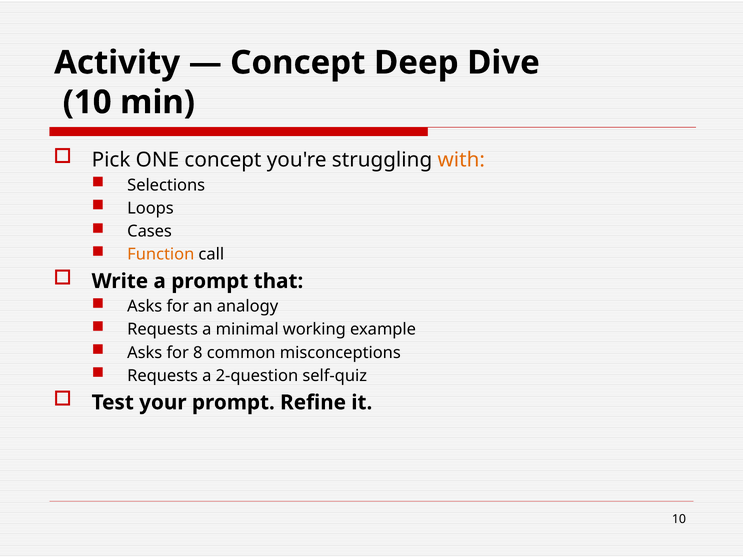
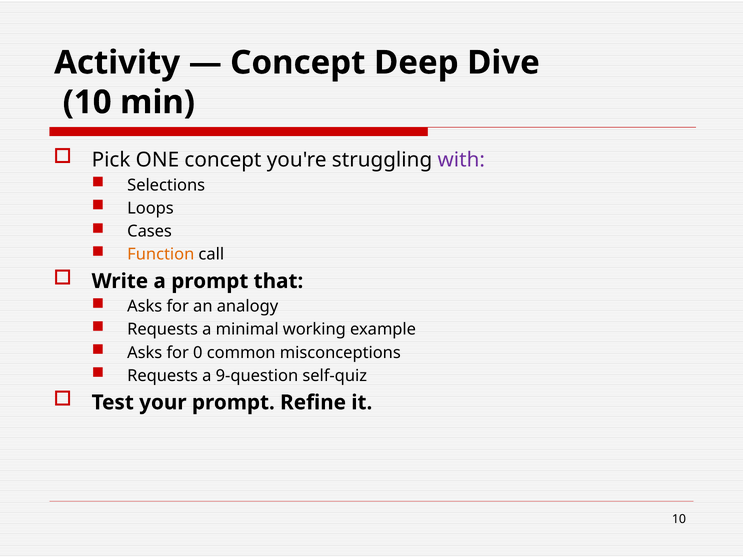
with colour: orange -> purple
8: 8 -> 0
2-question: 2-question -> 9-question
